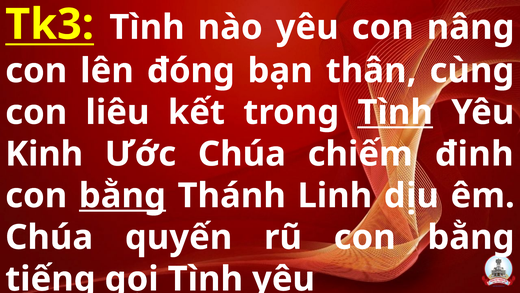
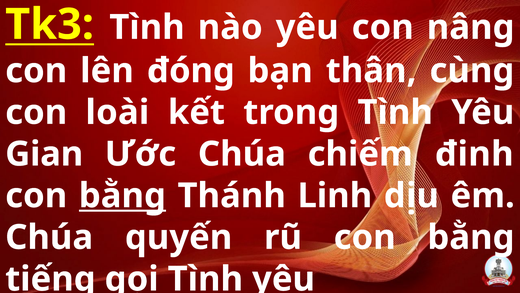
liêu: liêu -> loài
Tình at (395, 112) underline: present -> none
Kinh: Kinh -> Gian
